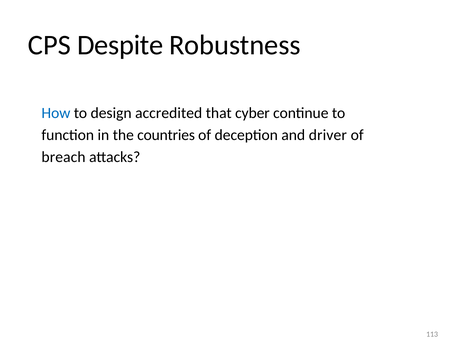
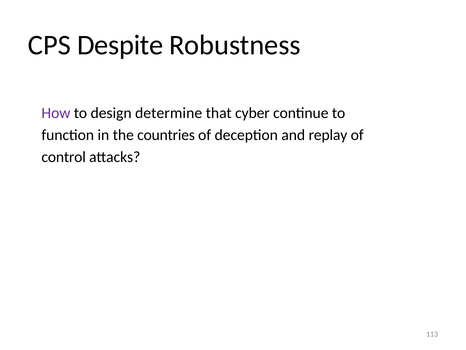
How colour: blue -> purple
accredited: accredited -> determine
driver: driver -> replay
breach: breach -> control
